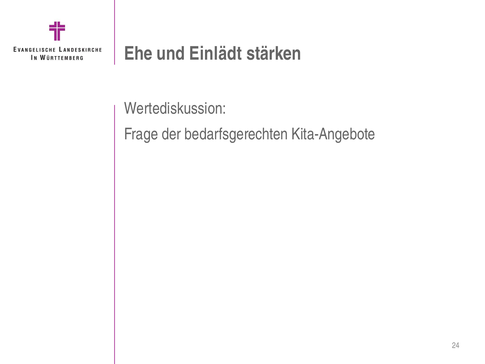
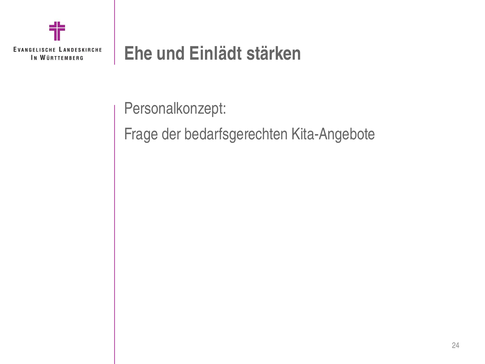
Wertediskussion: Wertediskussion -> Personalkonzept
